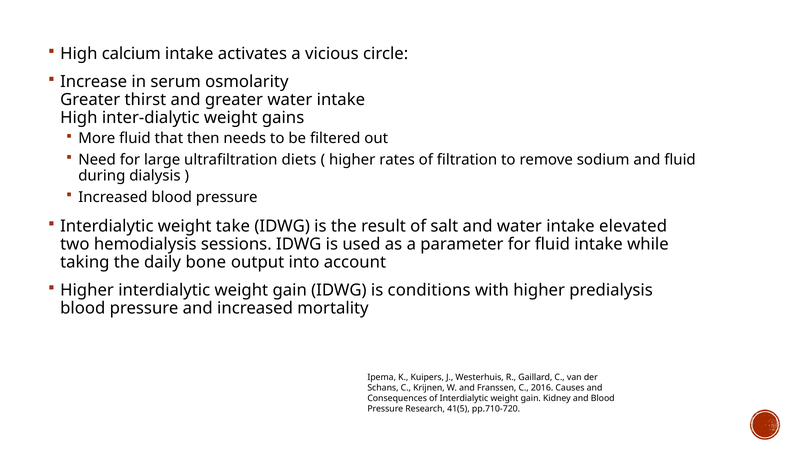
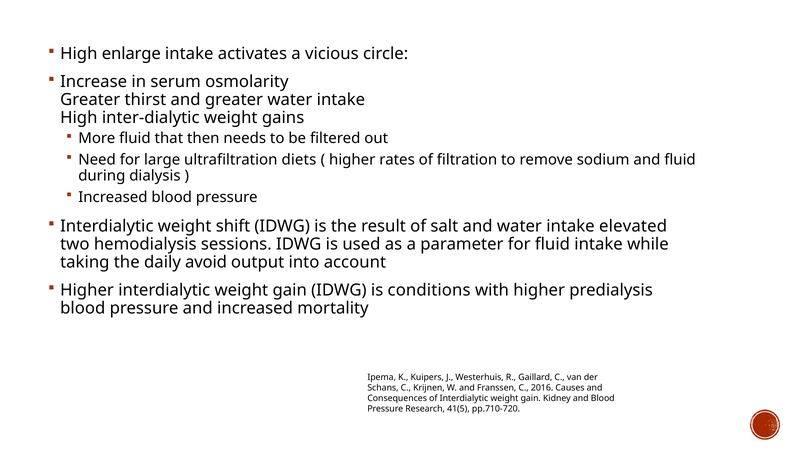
calcium: calcium -> enlarge
take: take -> shift
bone: bone -> avoid
